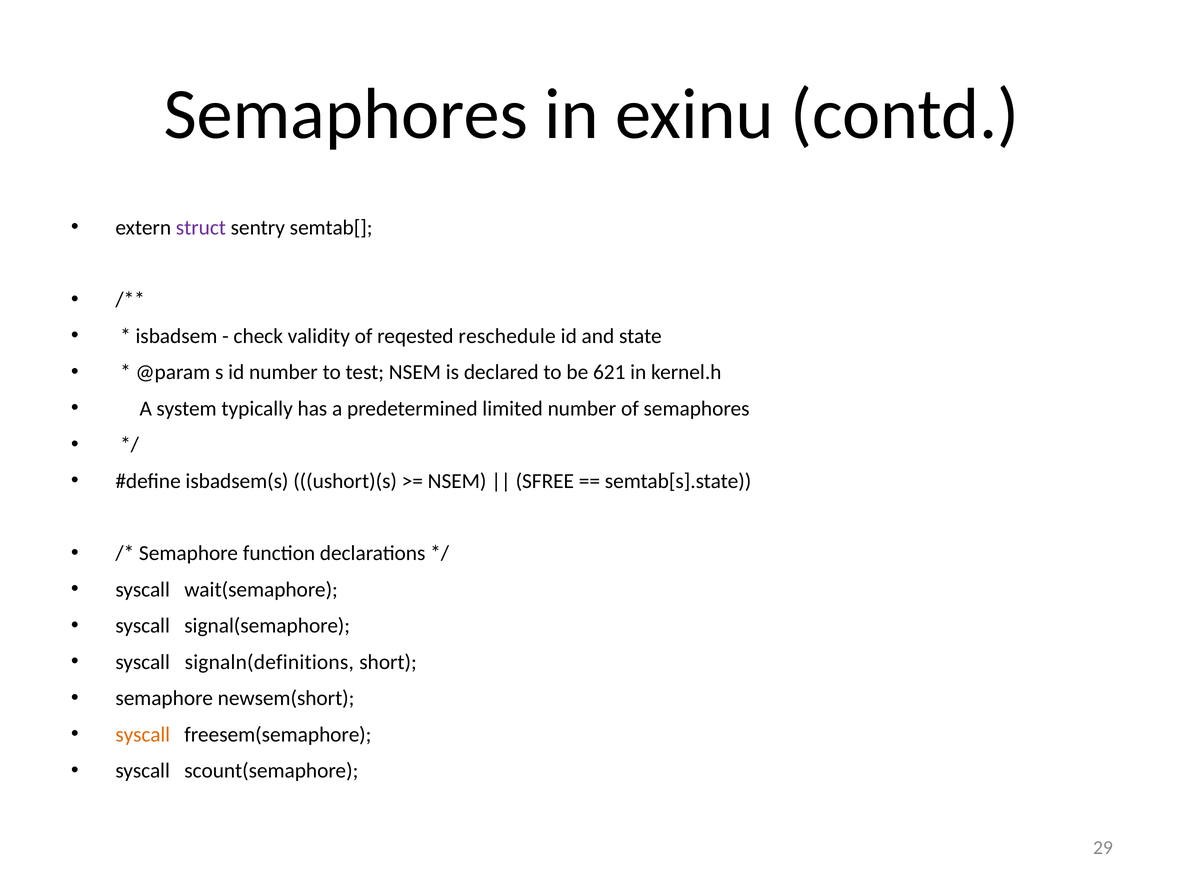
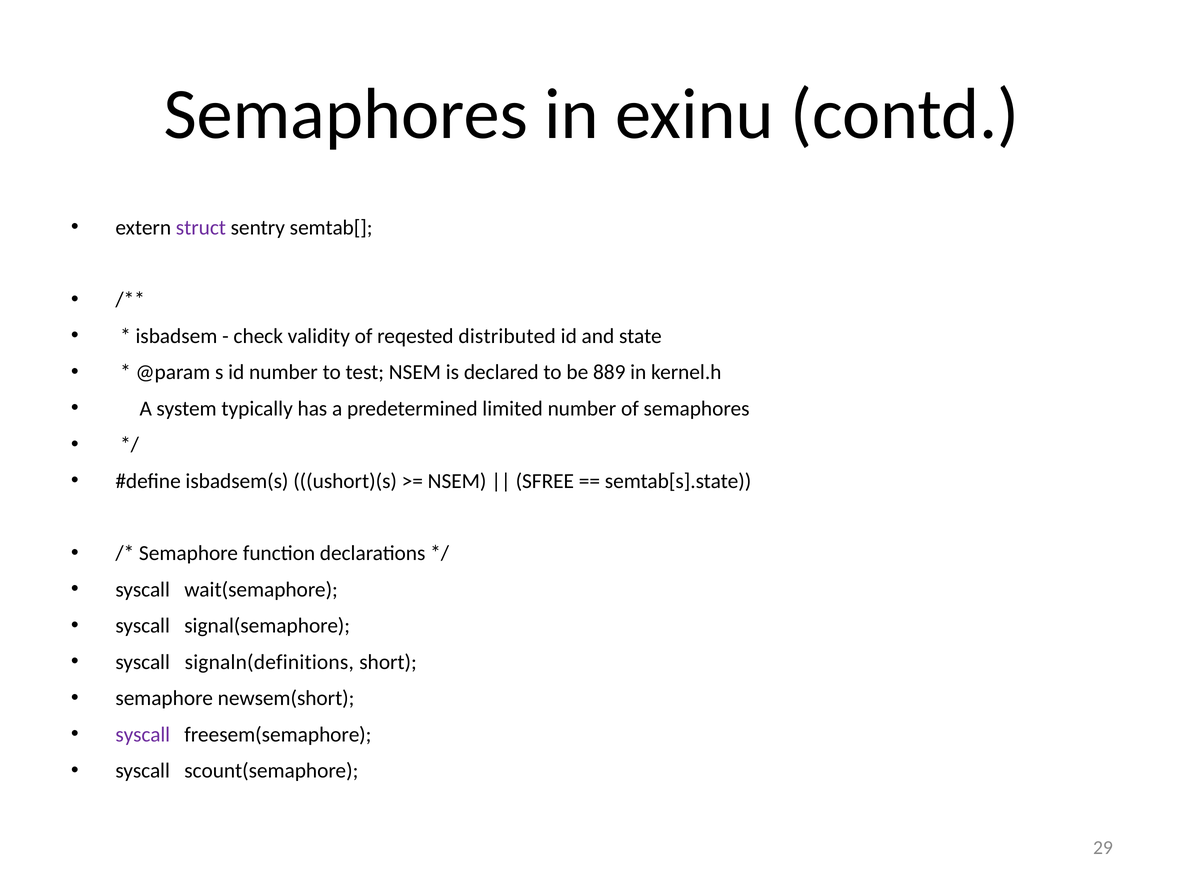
reschedule: reschedule -> distributed
621: 621 -> 889
syscall at (143, 735) colour: orange -> purple
